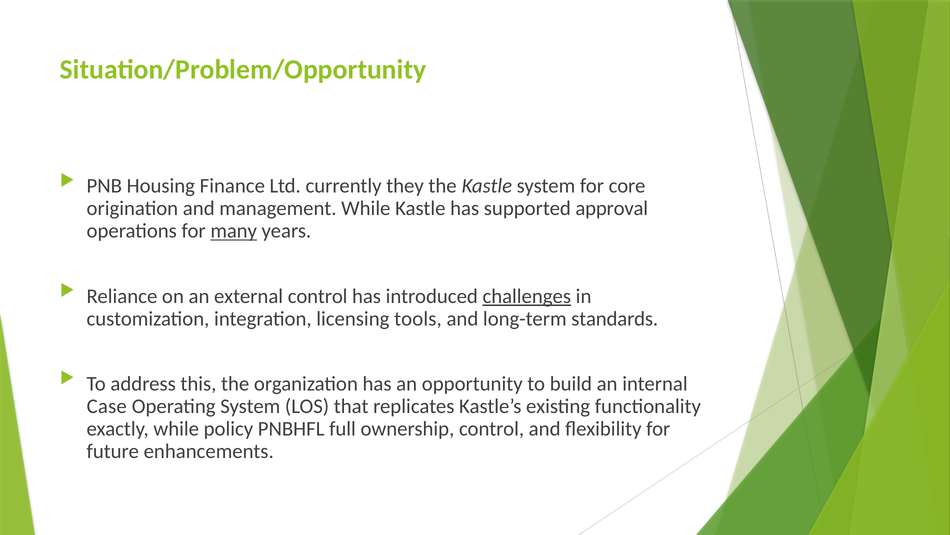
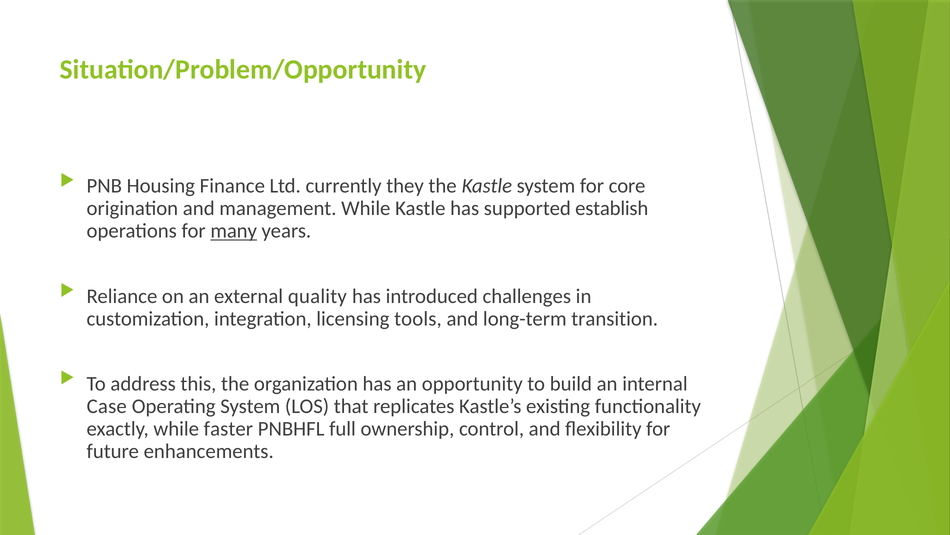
approval: approval -> establish
external control: control -> quality
challenges underline: present -> none
standards: standards -> transition
policy: policy -> faster
